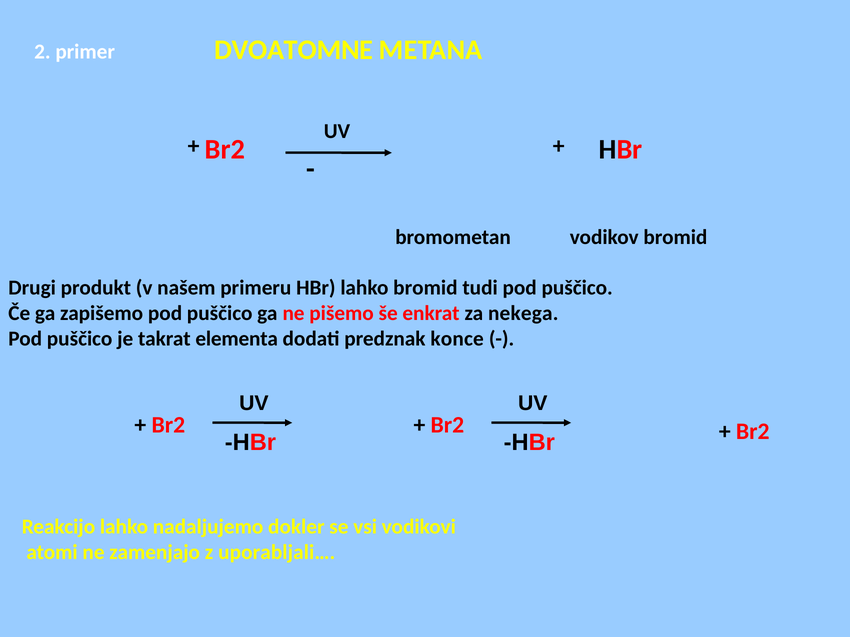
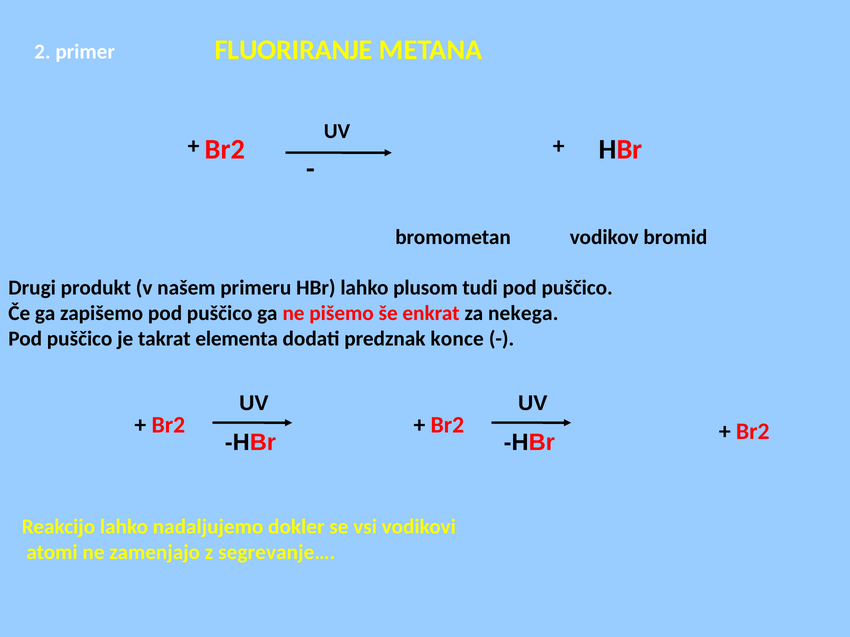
DVOATOMNE: DVOATOMNE -> FLUORIRANJE
lahko bromid: bromid -> plusom
uporabljali…: uporabljali… -> segrevanje…
